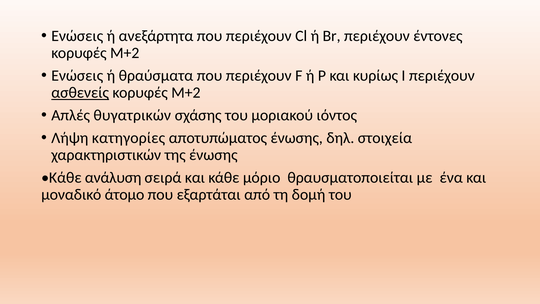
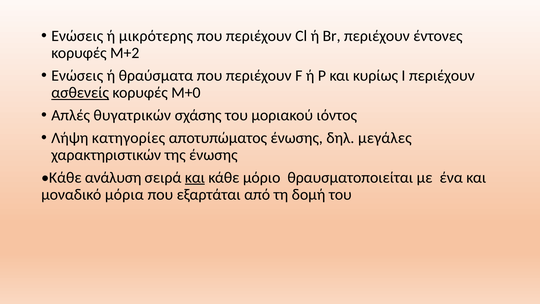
ανεξάρτητα: ανεξάρτητα -> μικρότερης
Μ+2 at (186, 93): Μ+2 -> Μ+0
στοιχεία: στοιχεία -> μεγάλες
και at (195, 177) underline: none -> present
άτομο: άτομο -> μόρια
